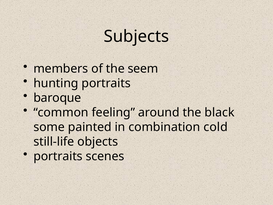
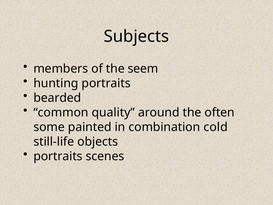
baroque: baroque -> bearded
feeling: feeling -> quality
black: black -> often
